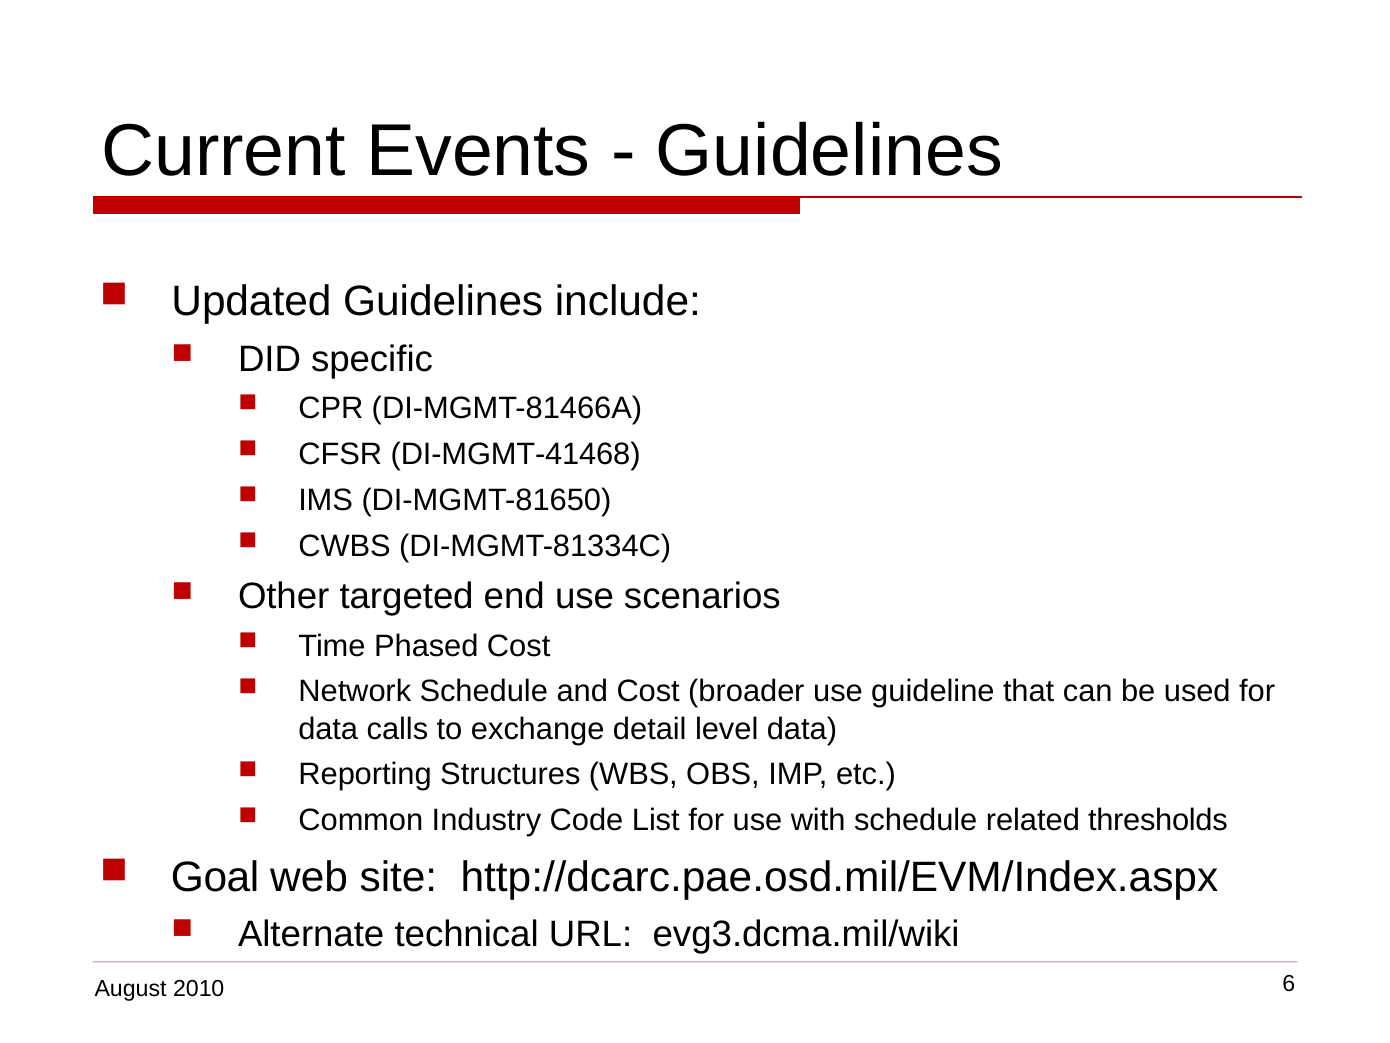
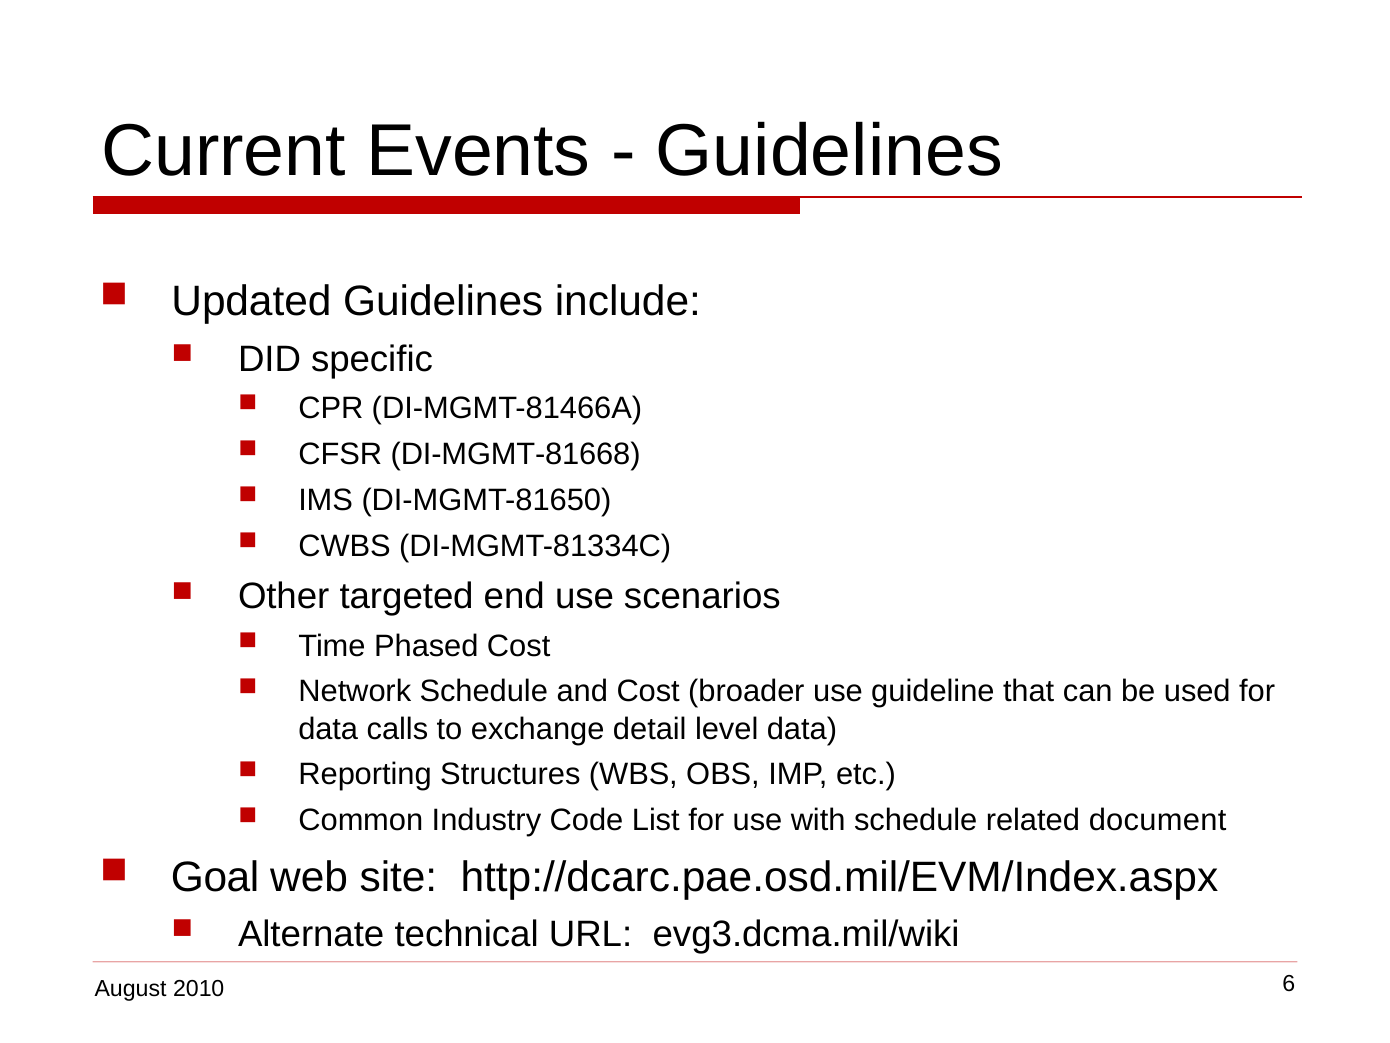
DI-MGMT-41468: DI-MGMT-41468 -> DI-MGMT-81668
thresholds: thresholds -> document
